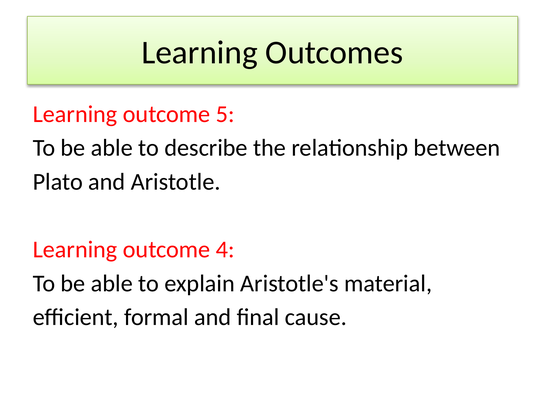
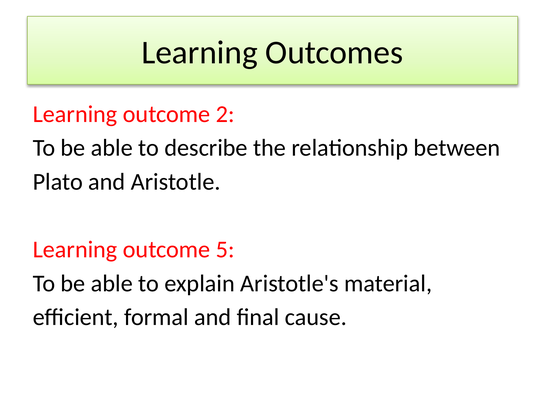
5: 5 -> 2
4: 4 -> 5
